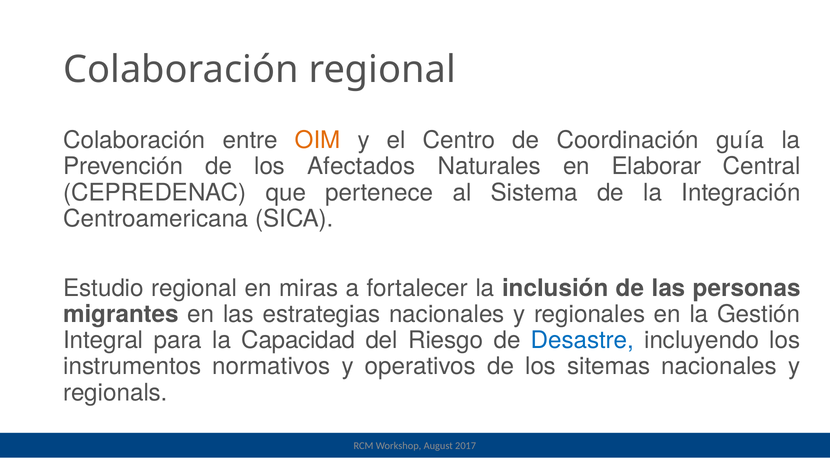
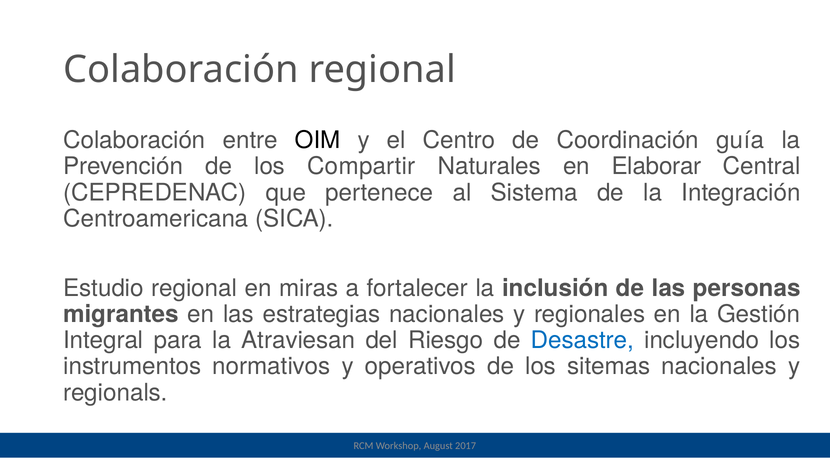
OIM colour: orange -> black
Afectados: Afectados -> Compartir
Capacidad: Capacidad -> Atraviesan
